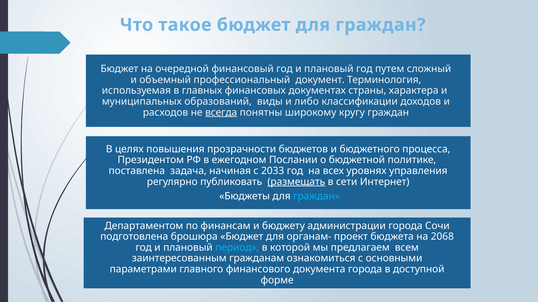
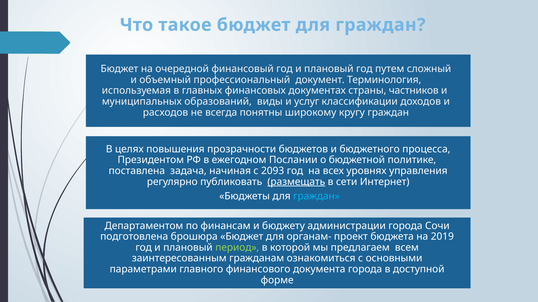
характера: характера -> частников
либо: либо -> услуг
всегда underline: present -> none
2033: 2033 -> 2093
2068: 2068 -> 2019
период colour: light blue -> light green
